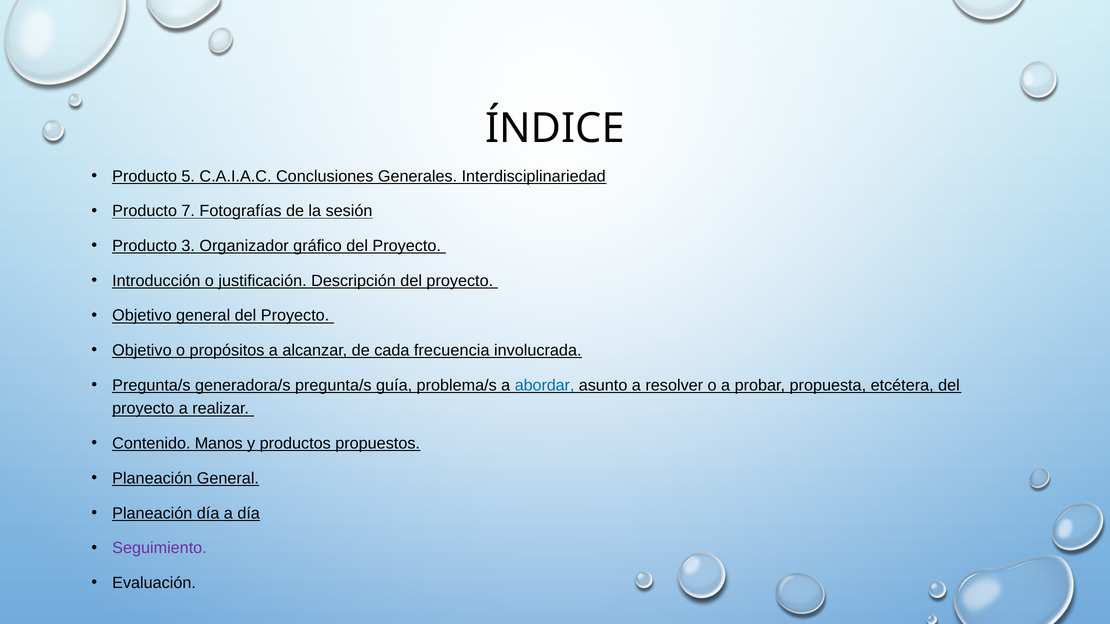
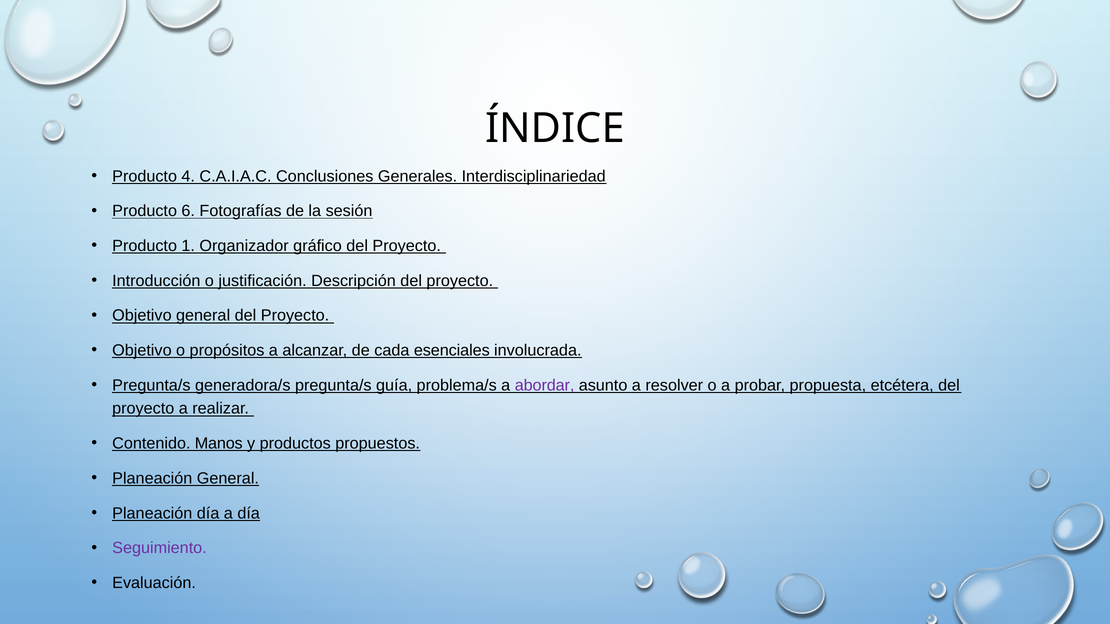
5: 5 -> 4
7: 7 -> 6
3: 3 -> 1
frecuencia: frecuencia -> esenciales
abordar colour: blue -> purple
